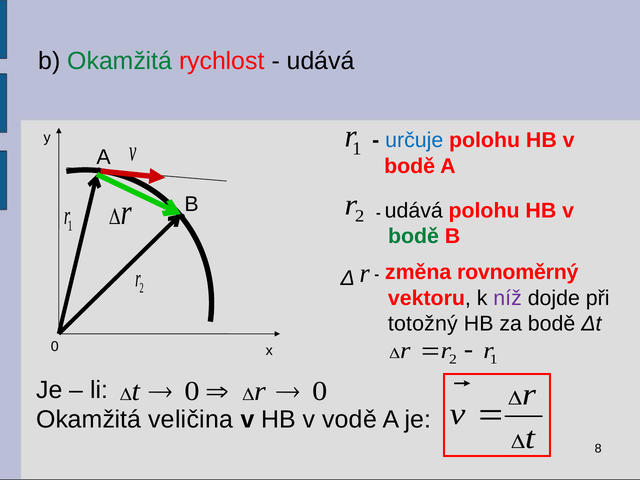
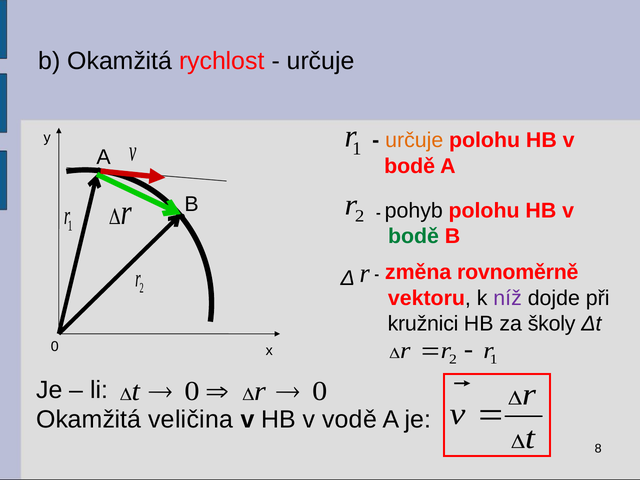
Okamžitá at (120, 61) colour: green -> black
udává at (321, 61): udává -> určuje
určuje at (414, 140) colour: blue -> orange
udává at (414, 211): udává -> pohyb
rovnoměrný: rovnoměrný -> rovnoměrně
totožný: totožný -> kružnici
za bodě: bodě -> školy
